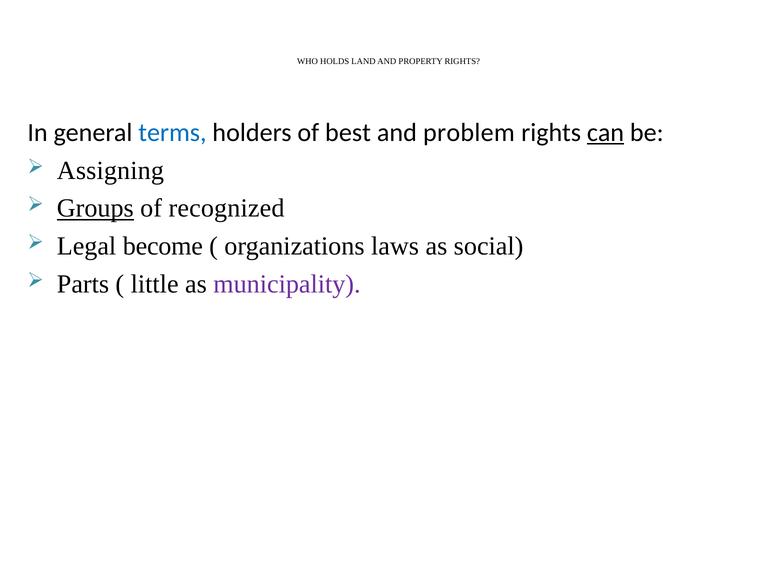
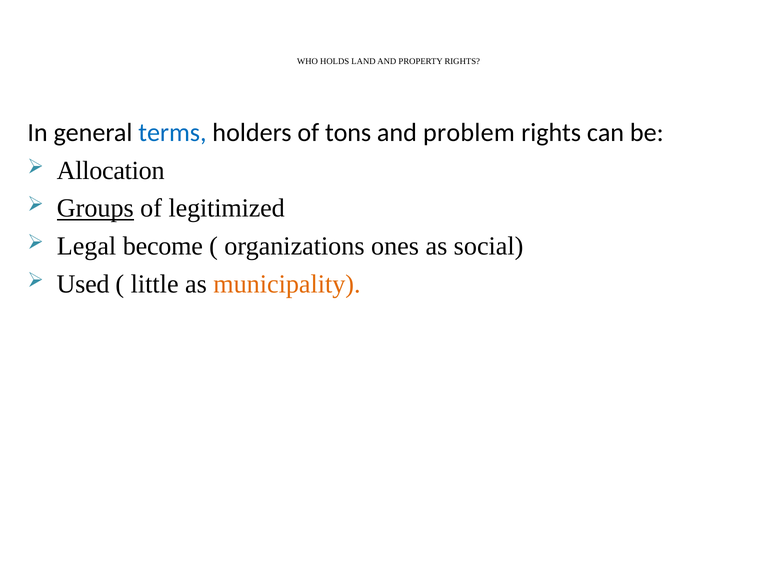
best: best -> tons
can underline: present -> none
Assigning: Assigning -> Allocation
recognized: recognized -> legitimized
laws: laws -> ones
Parts: Parts -> Used
municipality colour: purple -> orange
